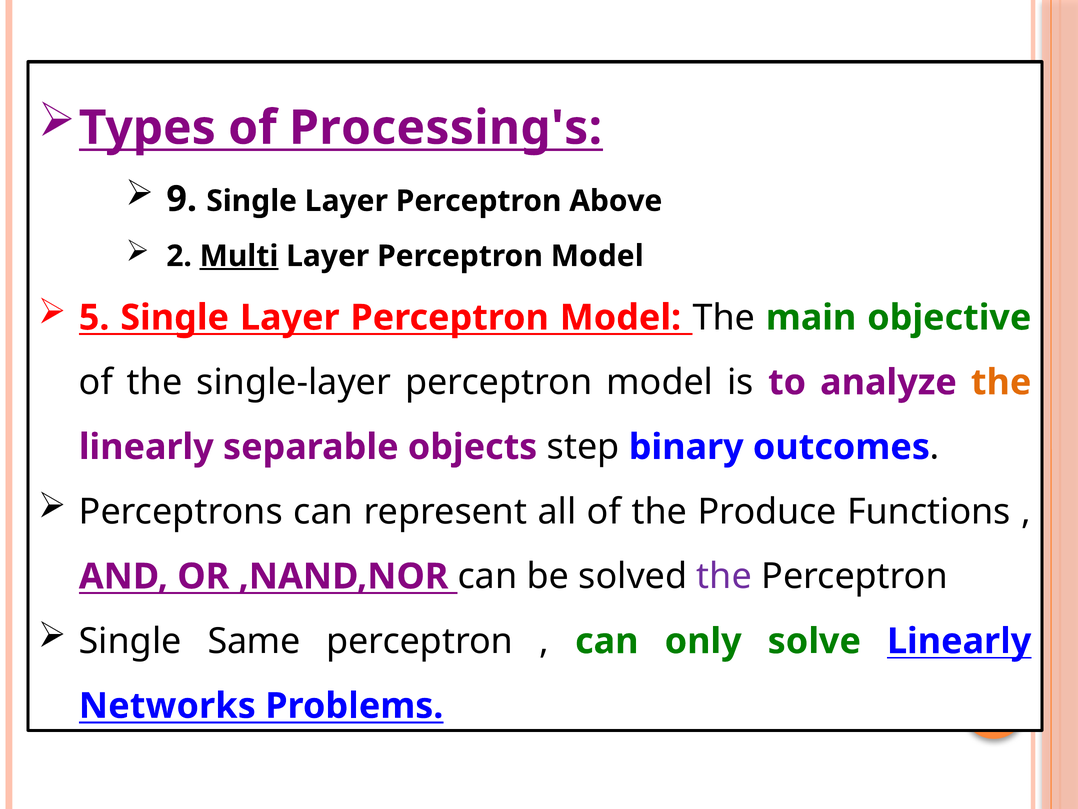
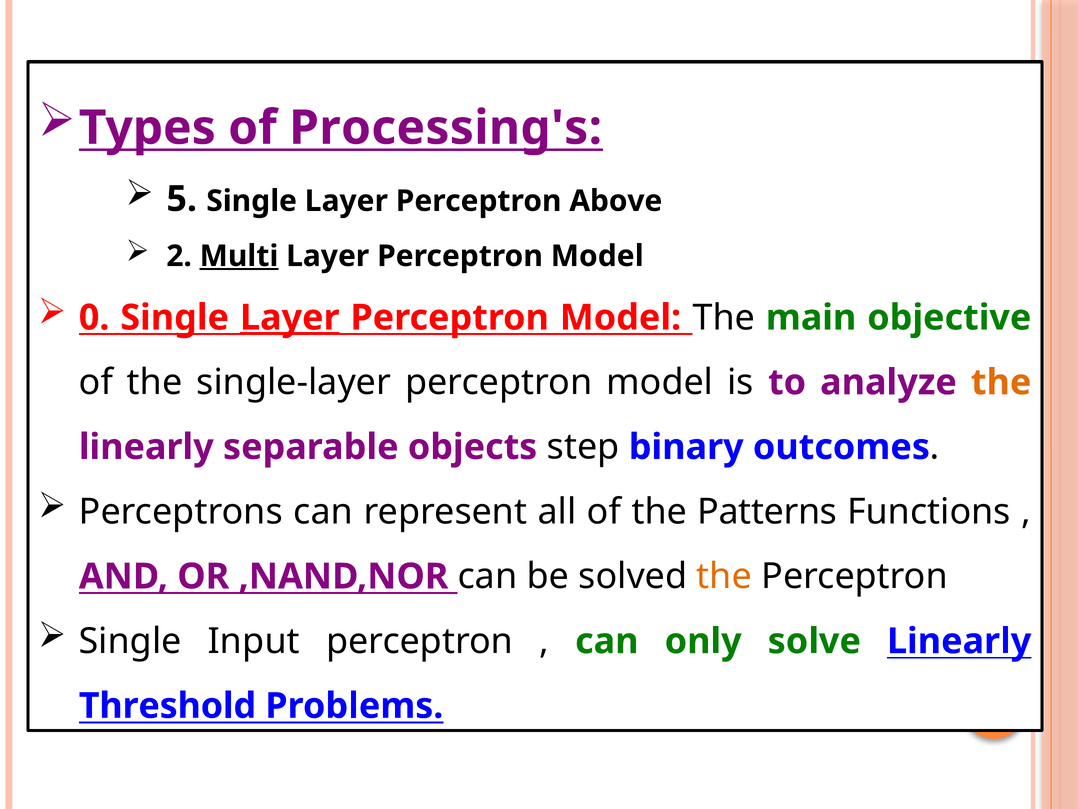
9: 9 -> 5
5: 5 -> 0
Layer at (290, 317) underline: none -> present
Produce: Produce -> Patterns
the at (724, 576) colour: purple -> orange
Same: Same -> Input
Networks: Networks -> Threshold
